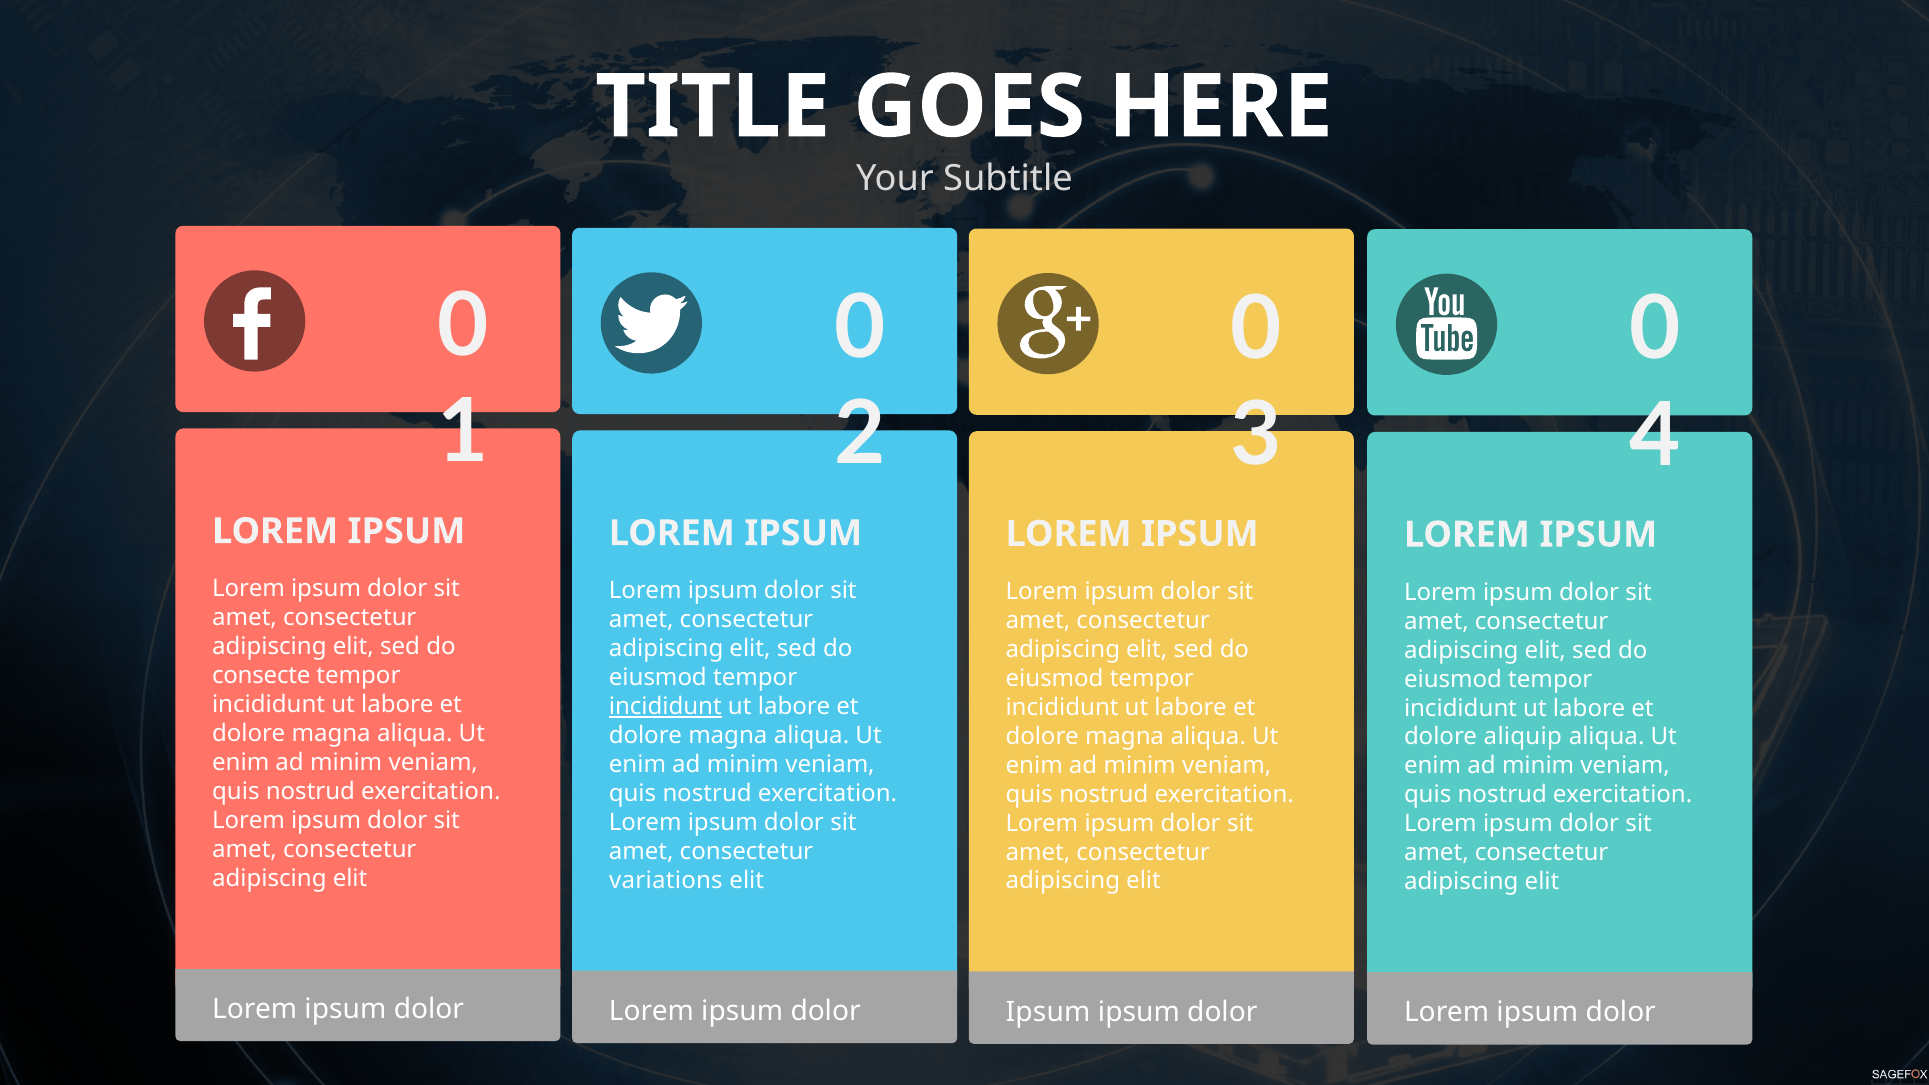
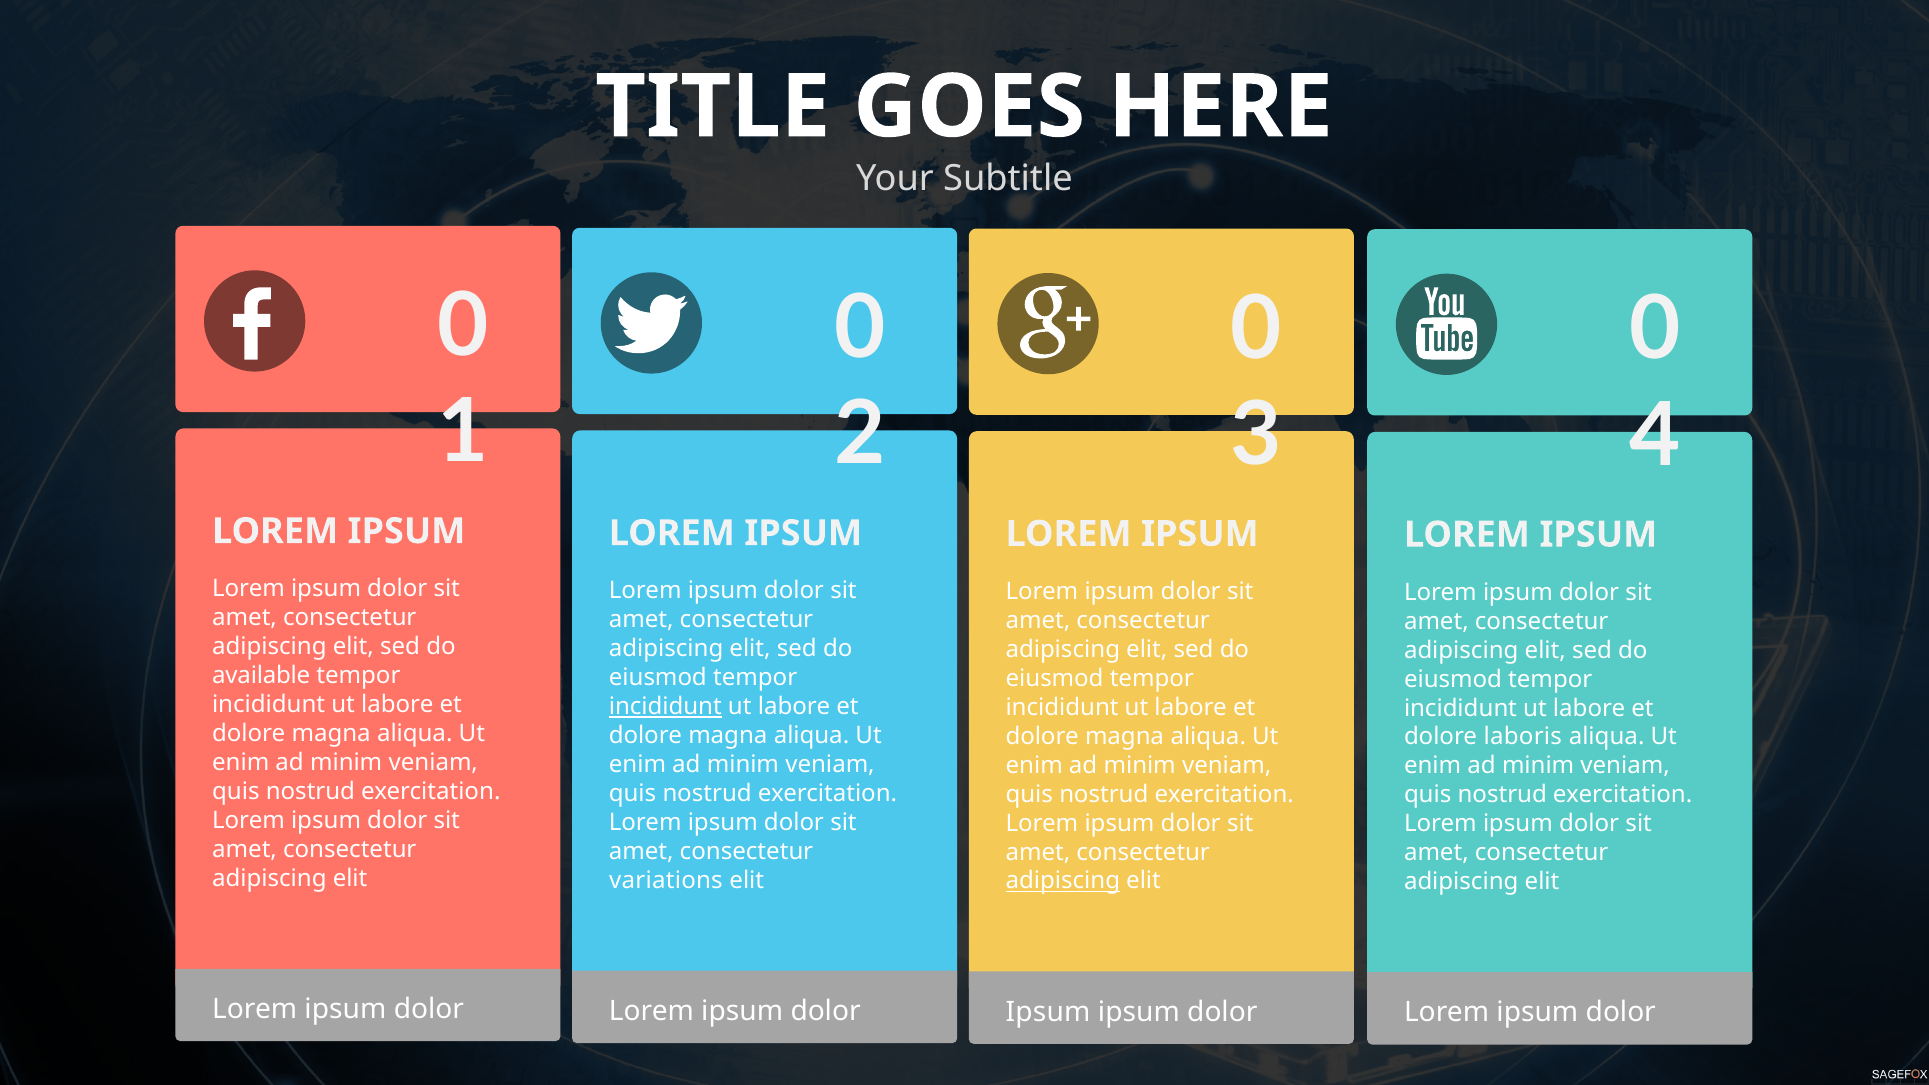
consecte: consecte -> available
aliquip: aliquip -> laboris
adipiscing at (1063, 881) underline: none -> present
